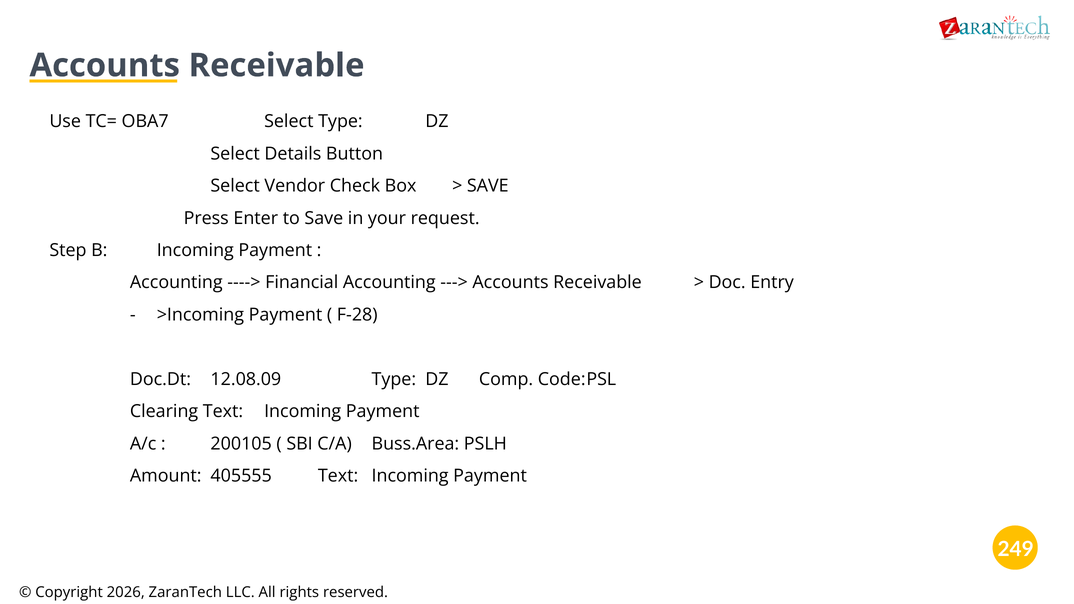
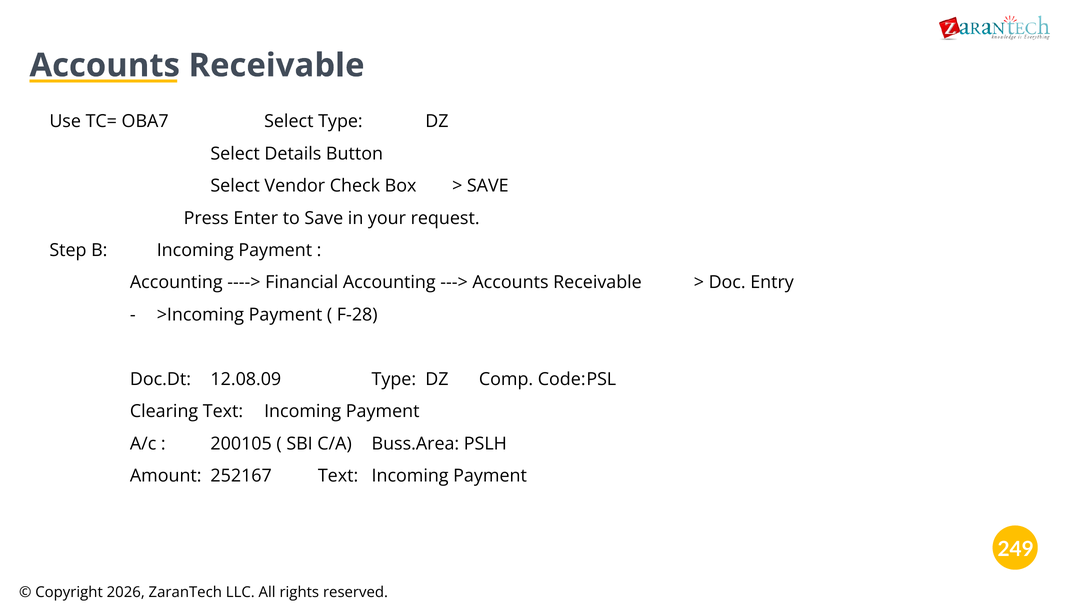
405555: 405555 -> 252167
